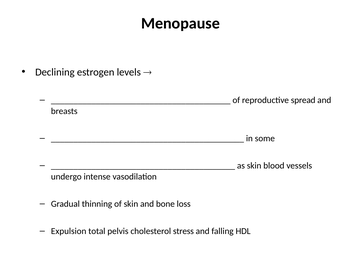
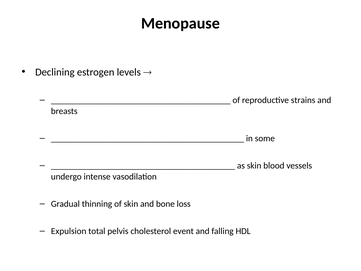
spread: spread -> strains
stress: stress -> event
